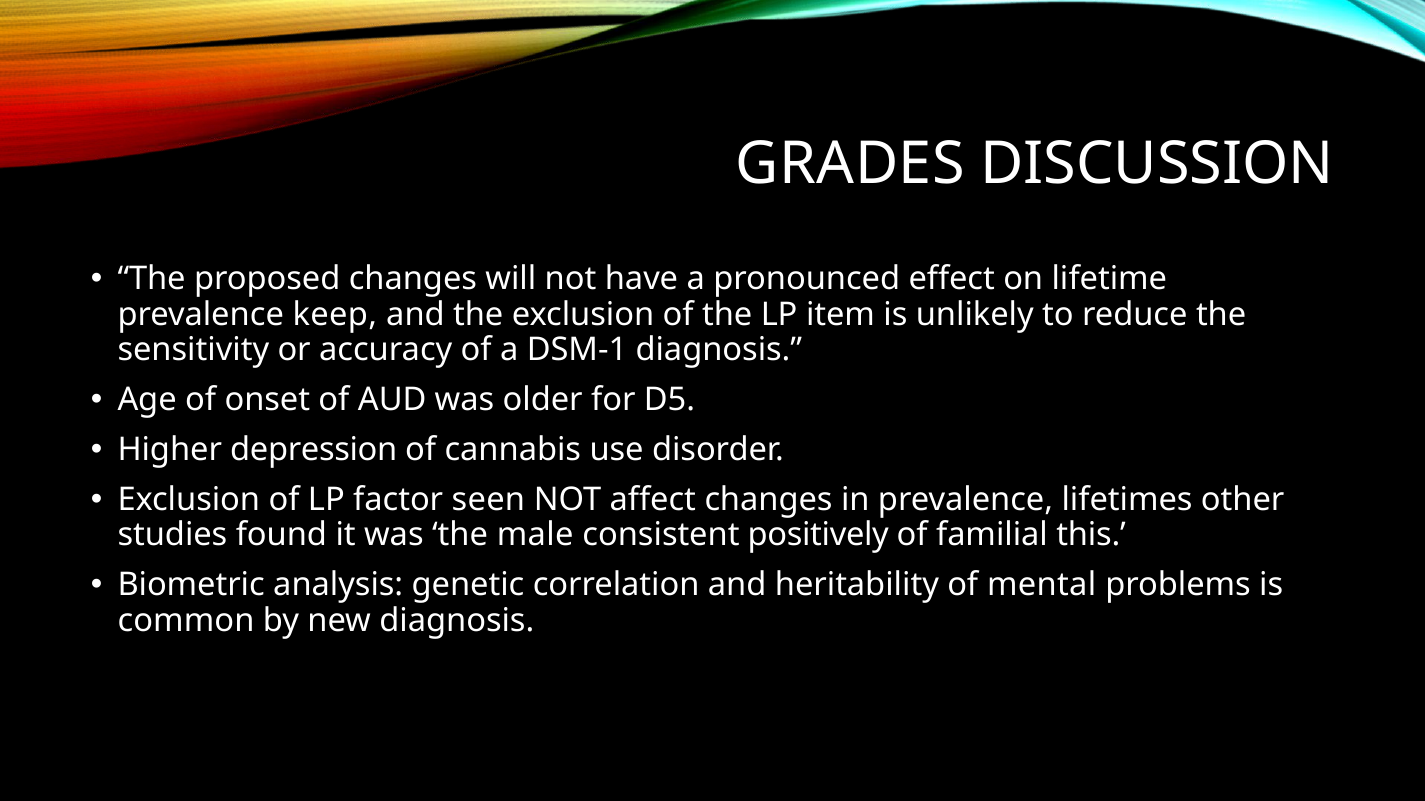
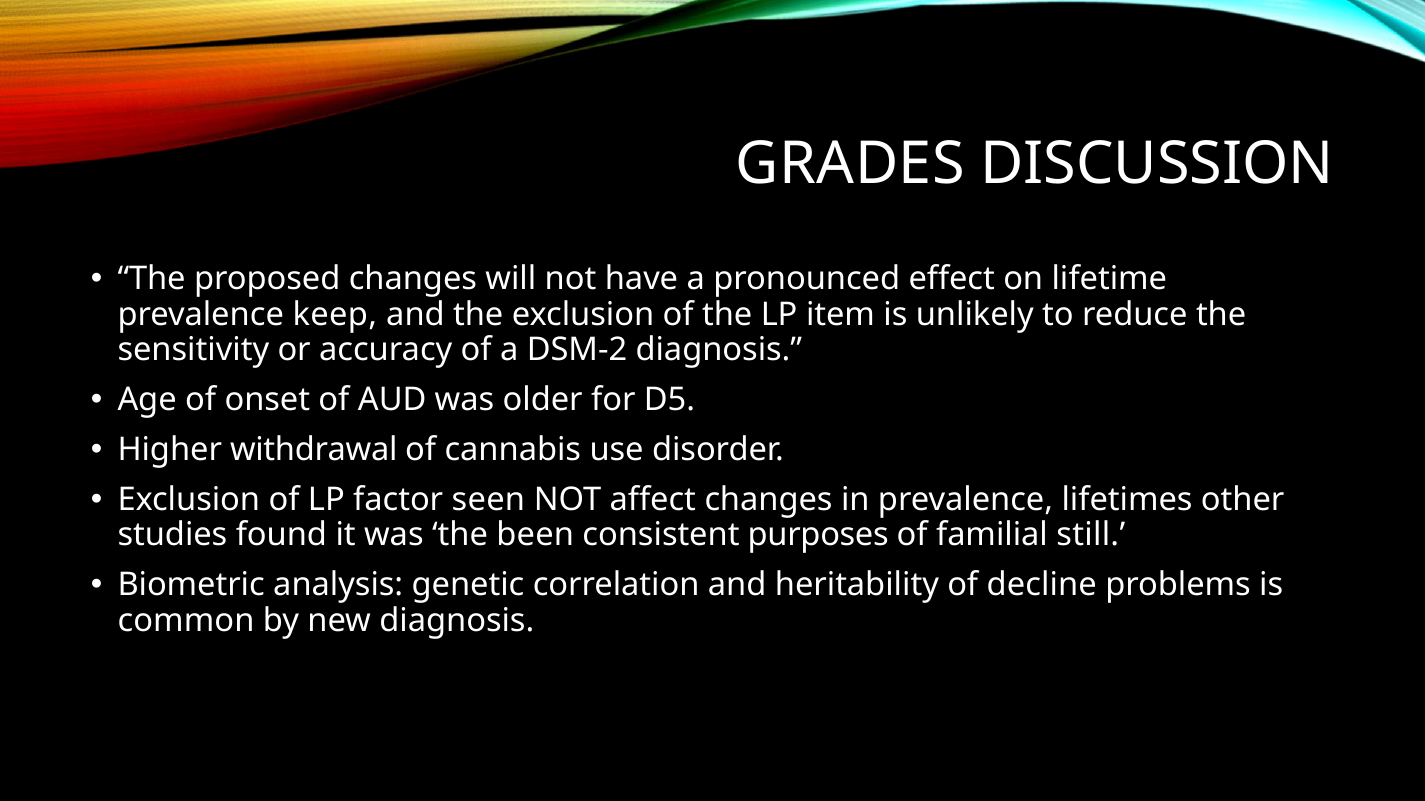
DSM-1: DSM-1 -> DSM-2
depression: depression -> withdrawal
male: male -> been
positively: positively -> purposes
this: this -> still
mental: mental -> decline
